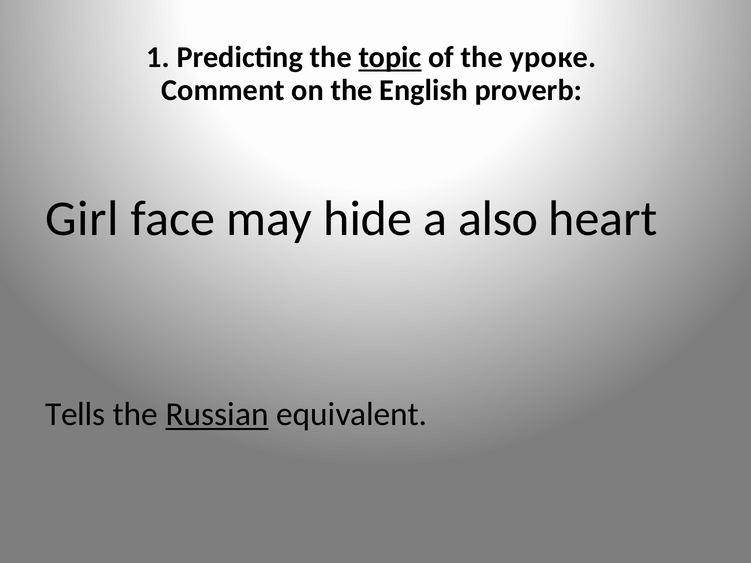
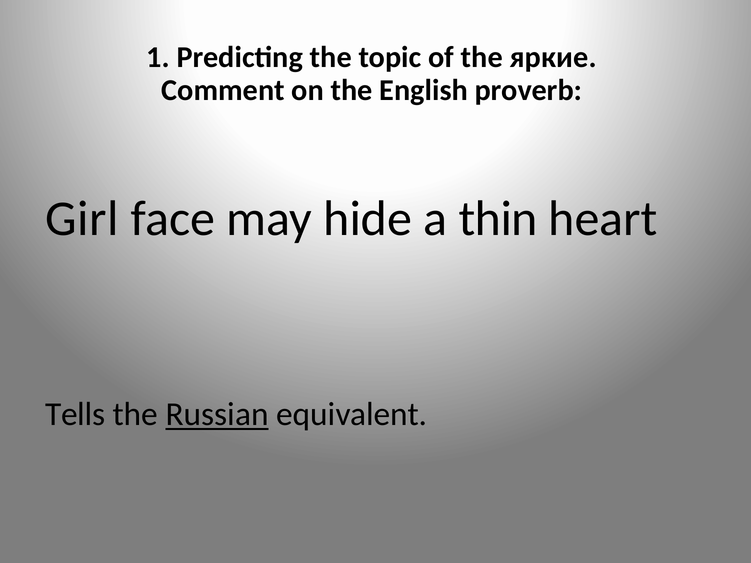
topic underline: present -> none
уроке: уроке -> яркие
also: also -> thin
